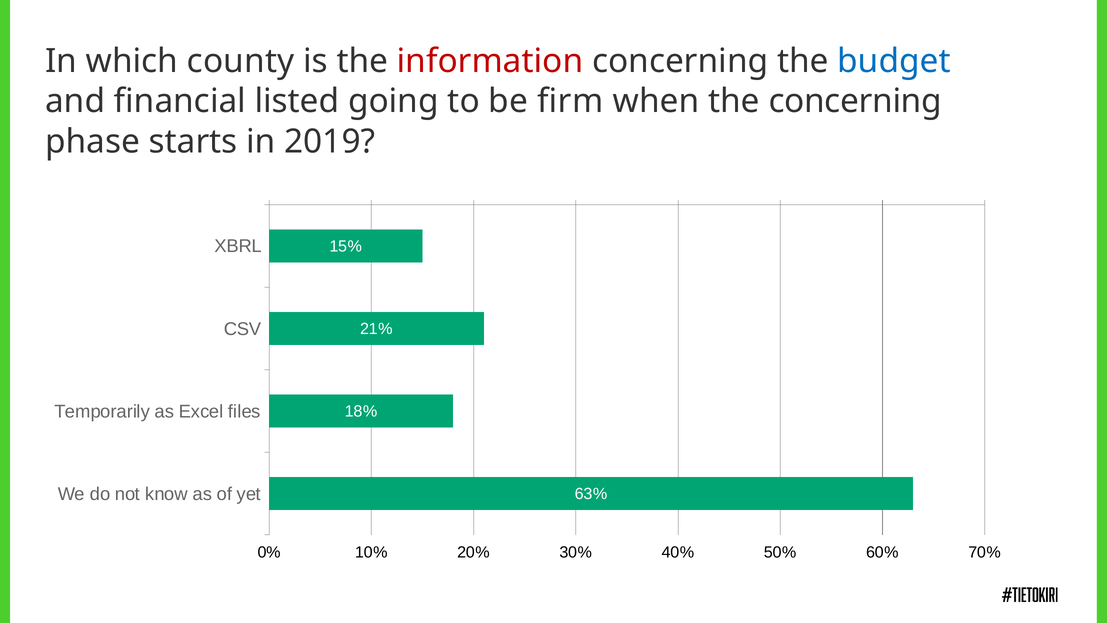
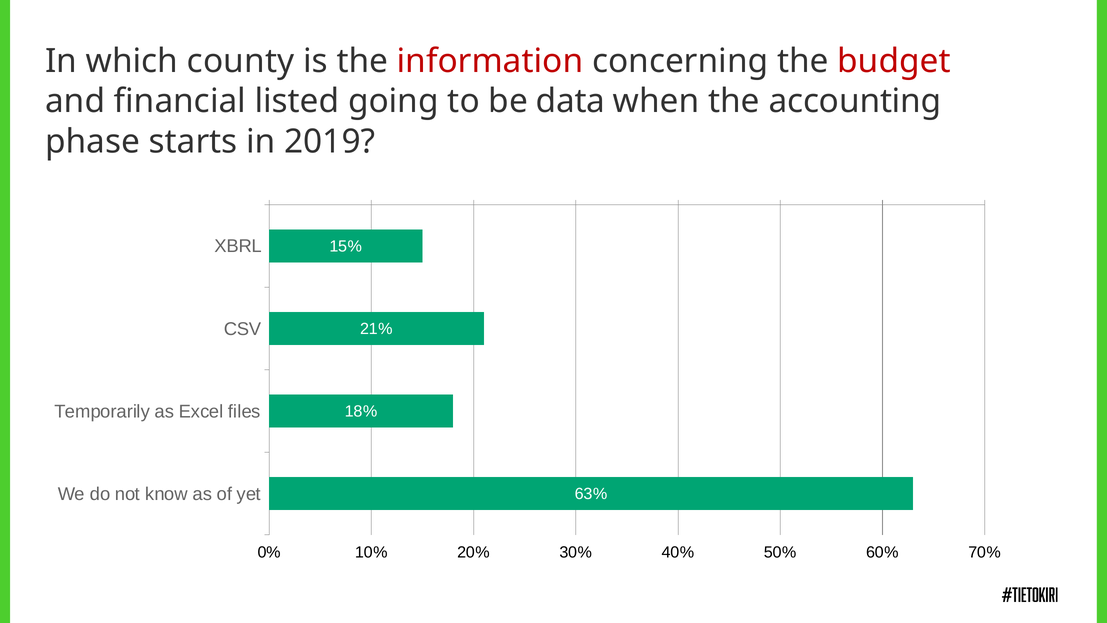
budget colour: blue -> red
firm: firm -> data
the concerning: concerning -> accounting
